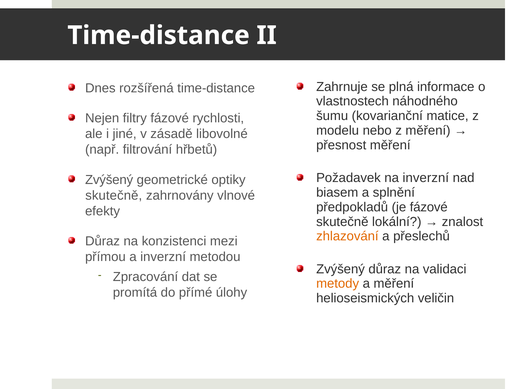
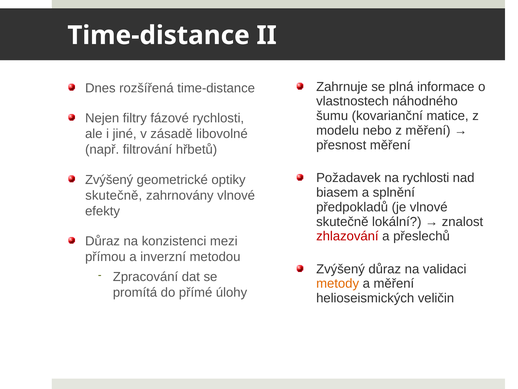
na inverzní: inverzní -> rychlosti
je fázové: fázové -> vlnové
zhlazování colour: orange -> red
